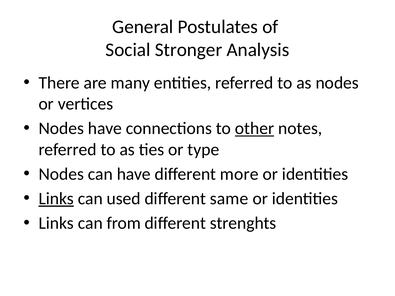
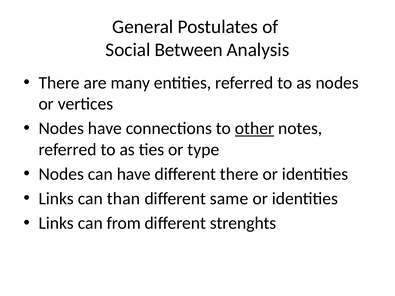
Stronger: Stronger -> Between
different more: more -> there
Links at (56, 199) underline: present -> none
used: used -> than
